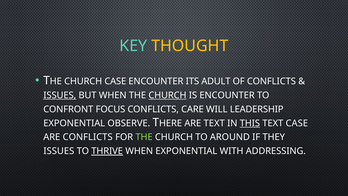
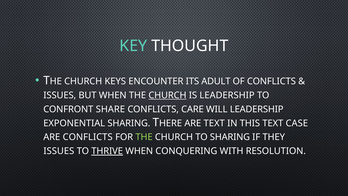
THOUGHT colour: yellow -> white
CHURCH CASE: CASE -> KEYS
ISSUES at (60, 95) underline: present -> none
IS ENCOUNTER: ENCOUNTER -> LEADERSHIP
FOCUS: FOCUS -> SHARE
EXPONENTIAL OBSERVE: OBSERVE -> SHARING
THIS underline: present -> none
TO AROUND: AROUND -> SHARING
WHEN EXPONENTIAL: EXPONENTIAL -> CONQUERING
ADDRESSING: ADDRESSING -> RESOLUTION
